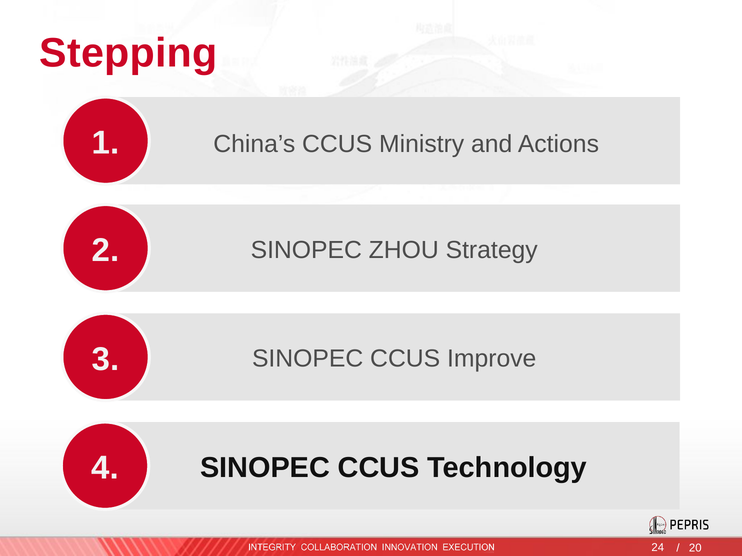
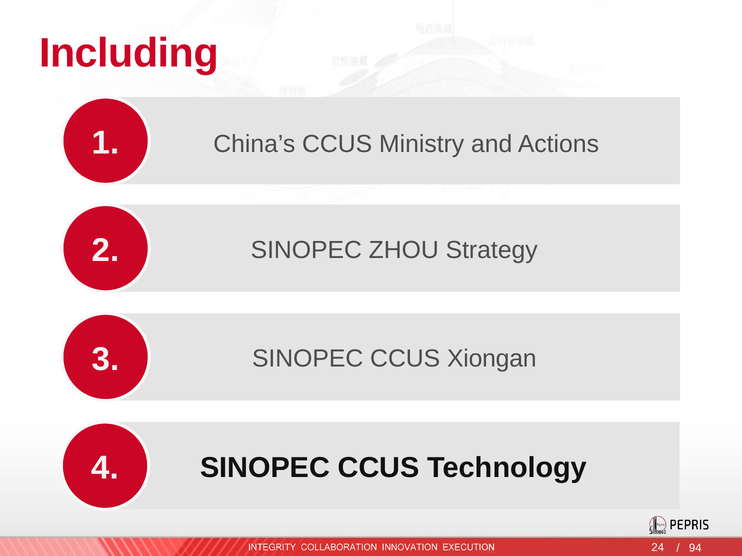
Stepping: Stepping -> Including
Improve: Improve -> Xiongan
20: 20 -> 94
